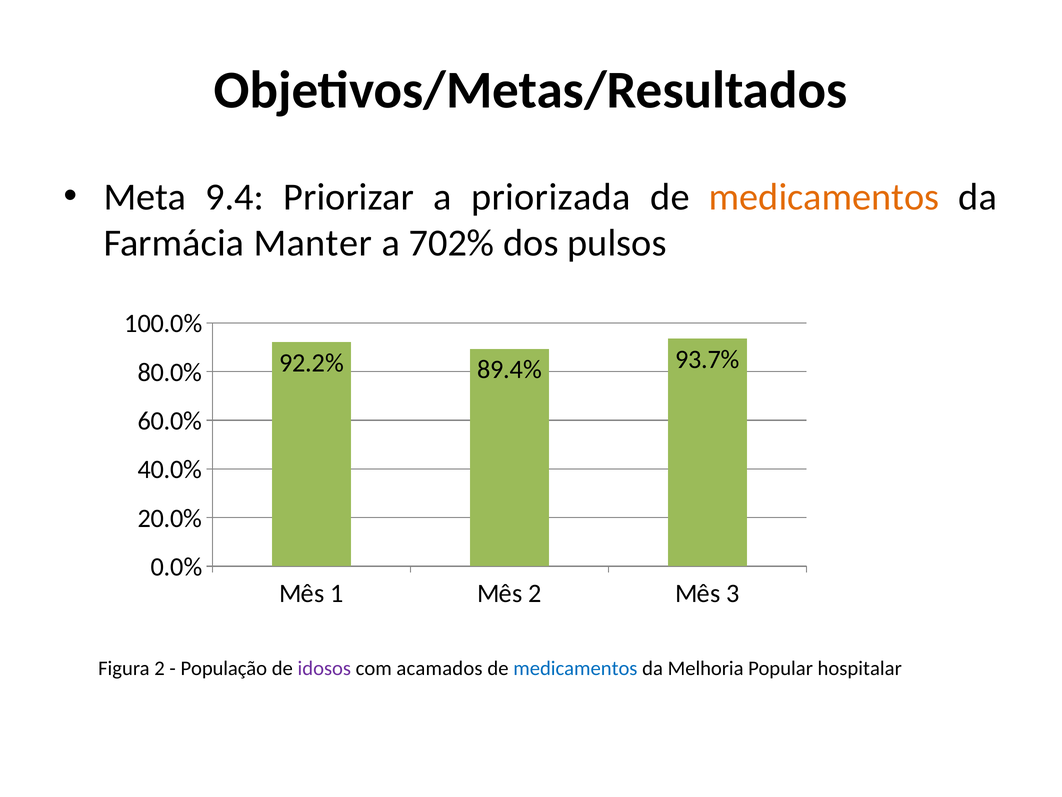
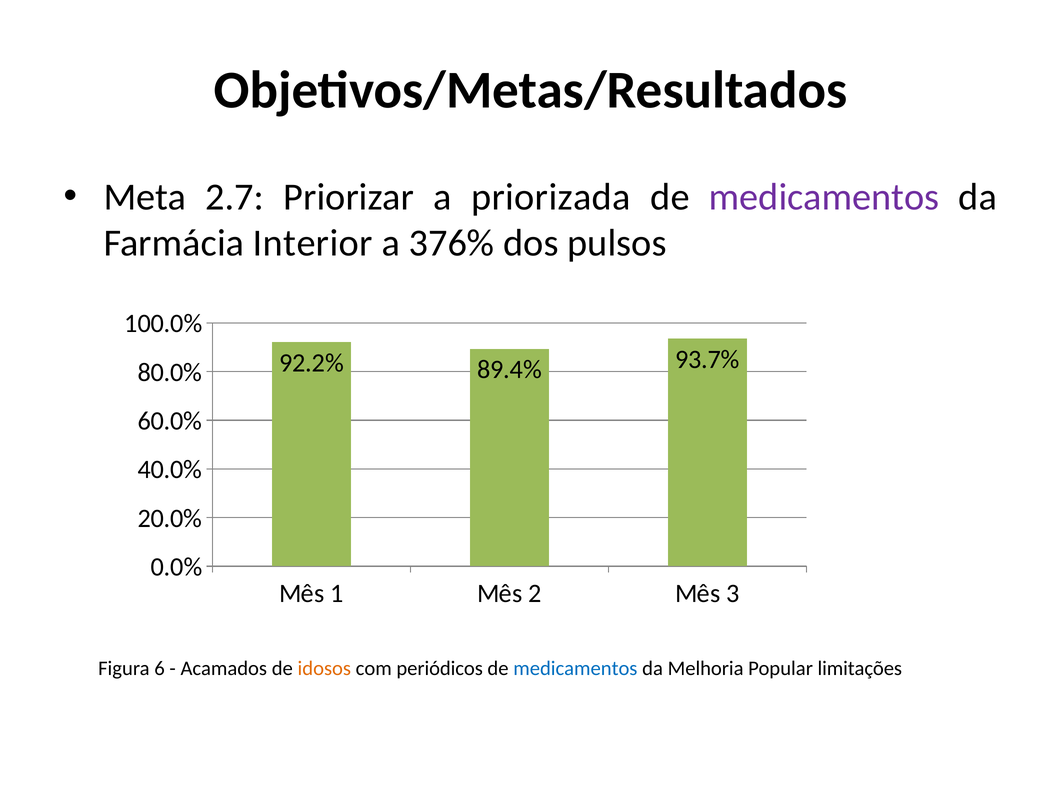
9.4: 9.4 -> 2.7
medicamentos at (824, 197) colour: orange -> purple
Manter: Manter -> Interior
702%: 702% -> 376%
Figura 2: 2 -> 6
População: População -> Acamados
idosos colour: purple -> orange
acamados: acamados -> periódicos
hospitalar: hospitalar -> limitações
